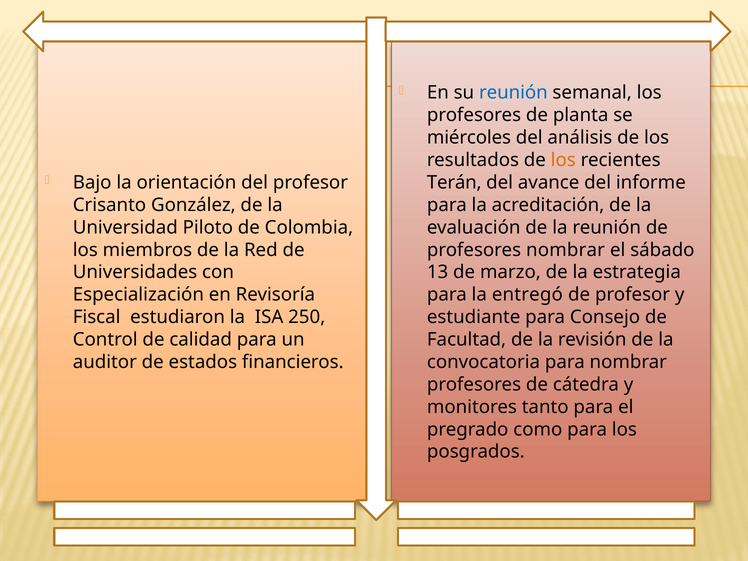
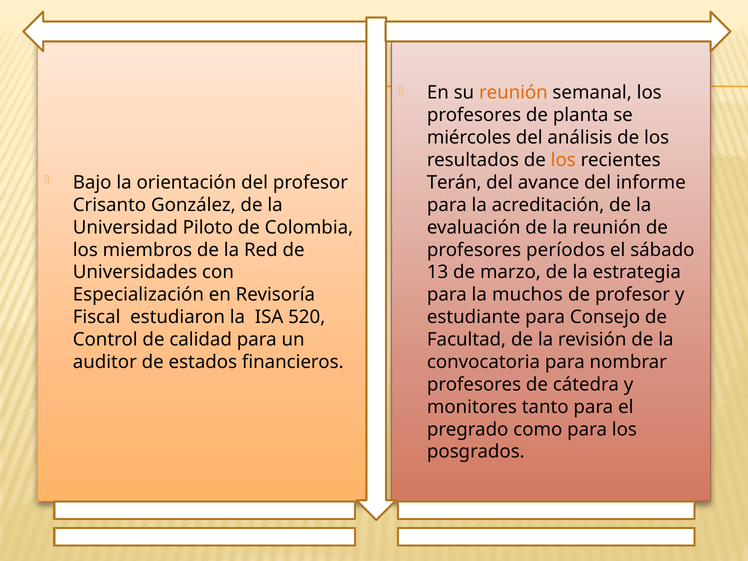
reunión at (513, 93) colour: blue -> orange
profesores nombrar: nombrar -> períodos
entregó: entregó -> muchos
250: 250 -> 520
